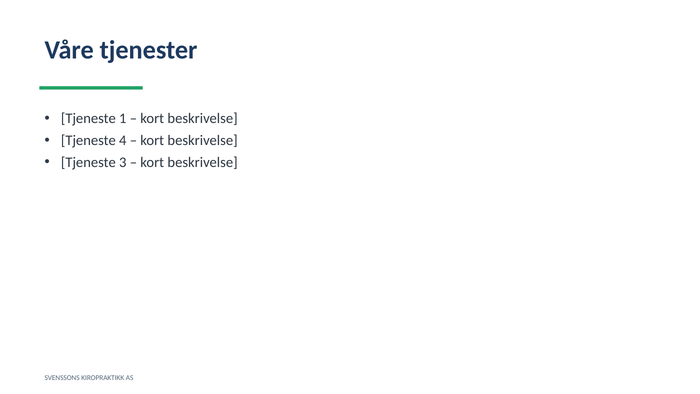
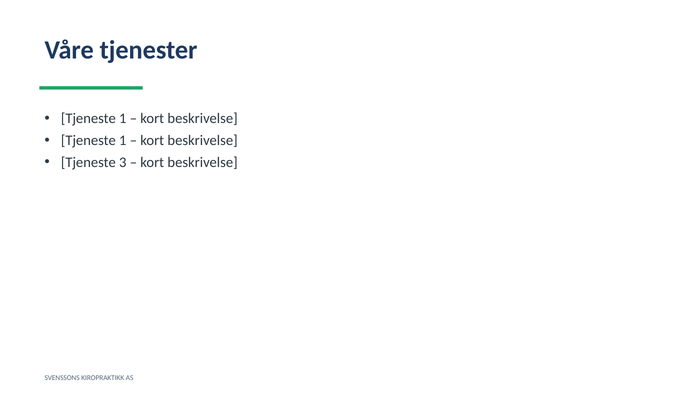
4 at (123, 140): 4 -> 1
